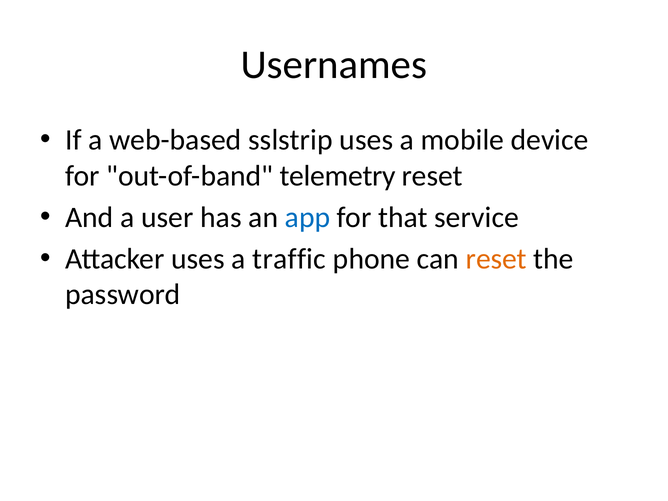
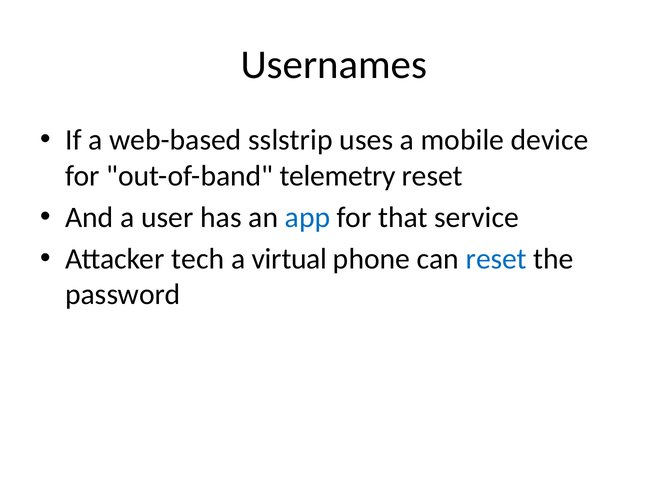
Attacker uses: uses -> tech
traffic: traffic -> virtual
reset at (496, 259) colour: orange -> blue
